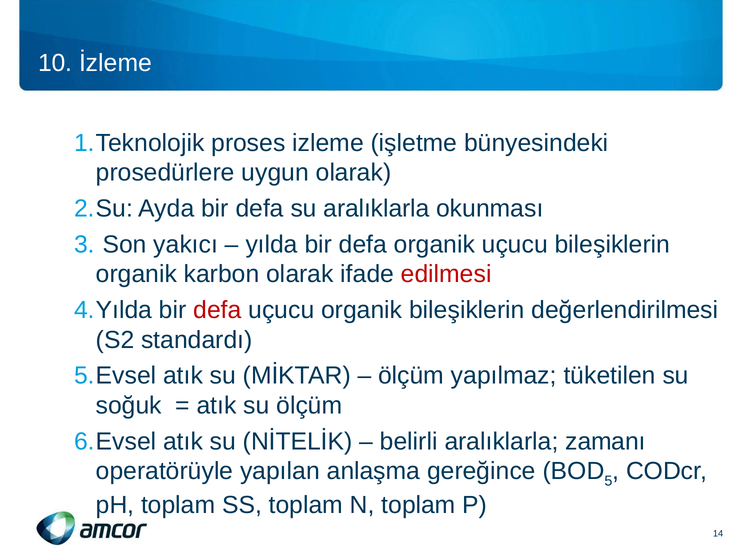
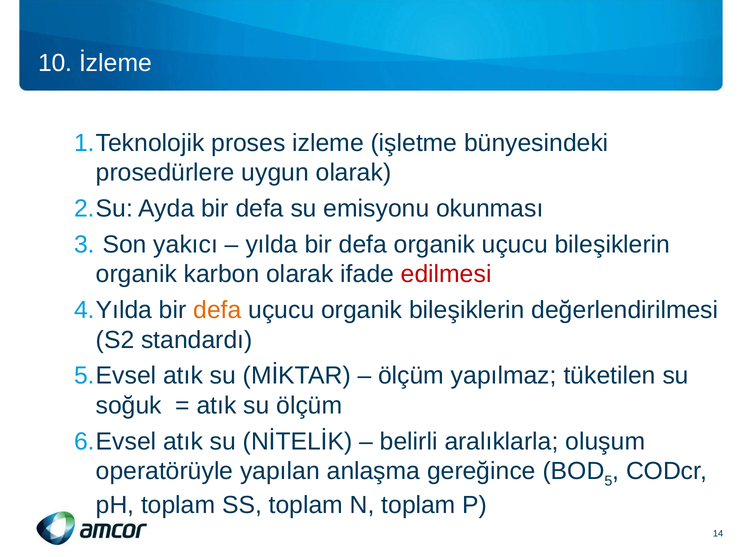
su aralıklarla: aralıklarla -> emisyonu
defa at (217, 310) colour: red -> orange
zamanı: zamanı -> oluşum
